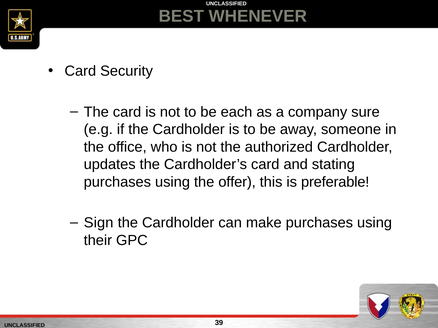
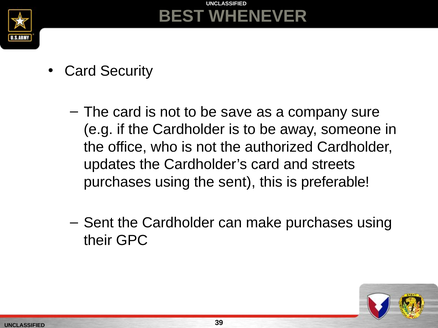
each: each -> save
stating: stating -> streets
the offer: offer -> sent
Sign at (99, 223): Sign -> Sent
